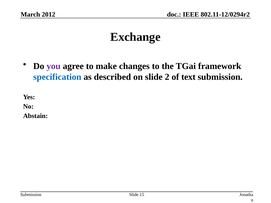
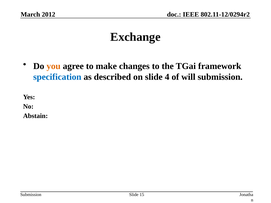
you colour: purple -> orange
2: 2 -> 4
text: text -> will
